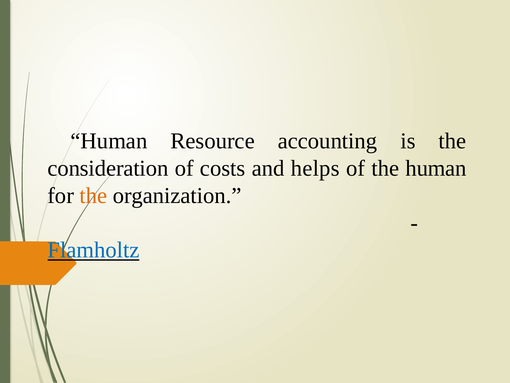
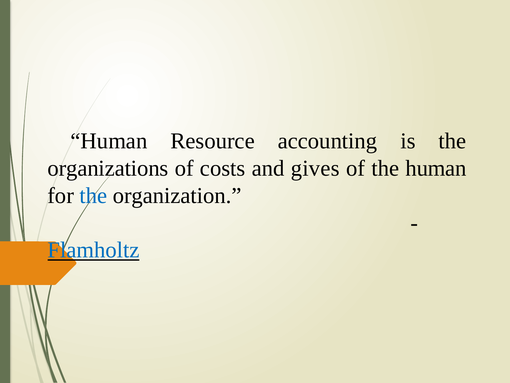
consideration: consideration -> organizations
helps: helps -> gives
the at (93, 195) colour: orange -> blue
